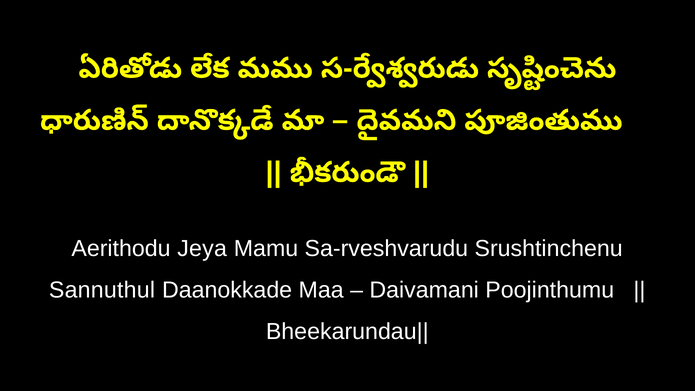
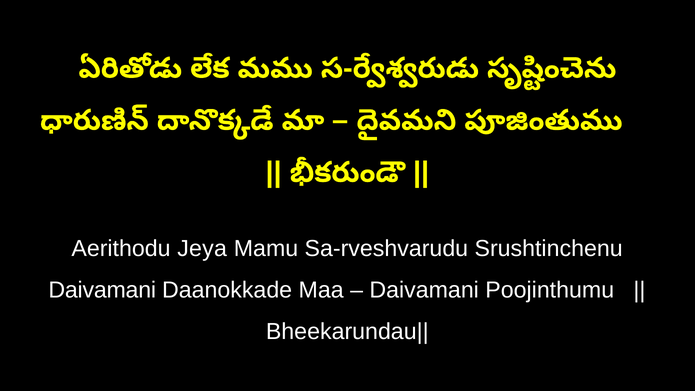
Sannuthul at (102, 290): Sannuthul -> Daivamani
